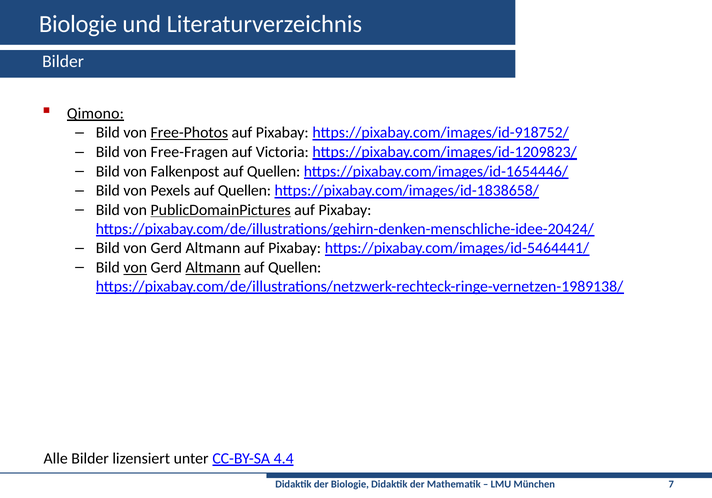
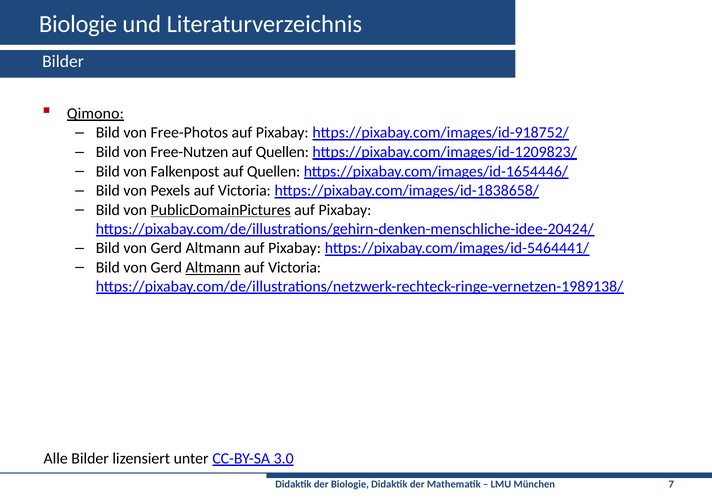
Free-Photos underline: present -> none
Free-Fragen: Free-Fragen -> Free-Nutzen
Victoria at (282, 152): Victoria -> Quellen
Pexels auf Quellen: Quellen -> Victoria
von at (135, 267) underline: present -> none
Quellen at (295, 267): Quellen -> Victoria
4.4: 4.4 -> 3.0
